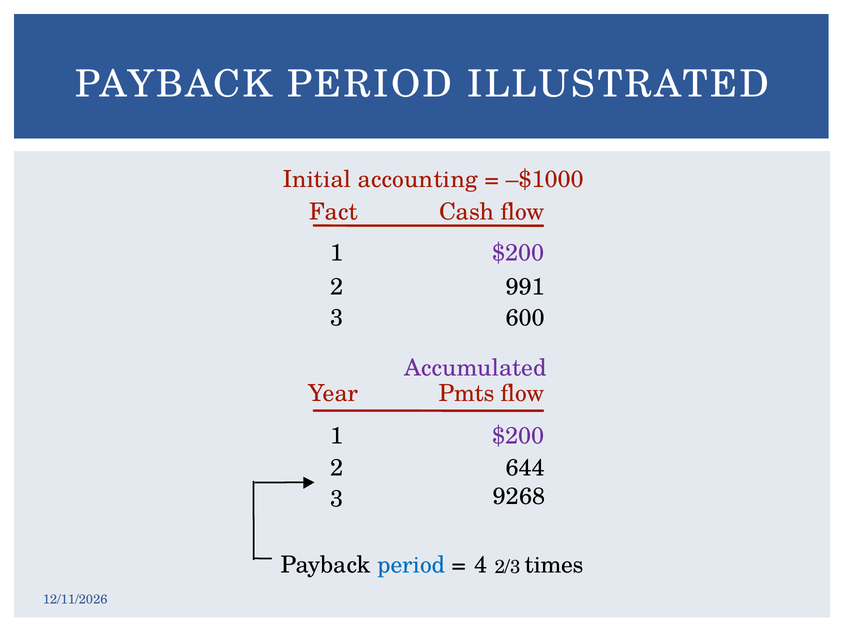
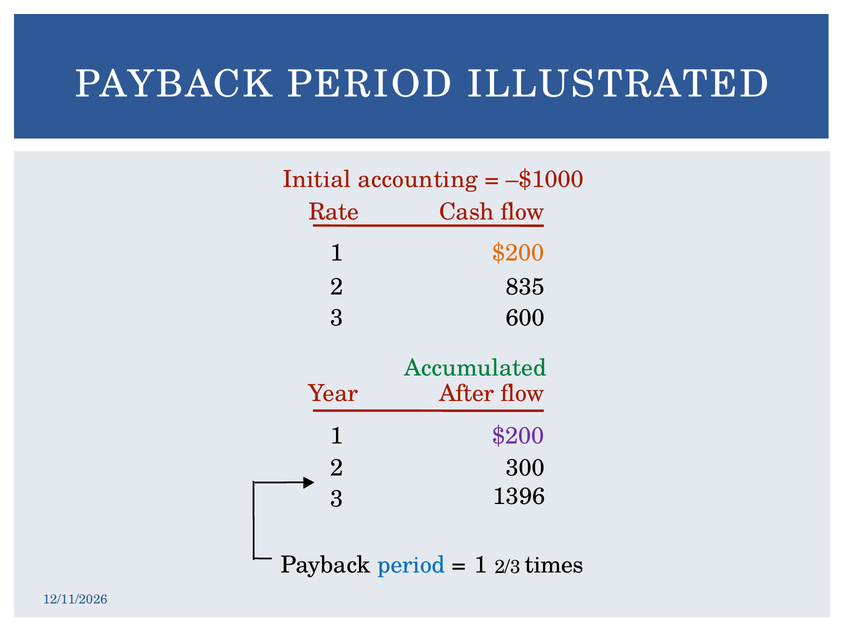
Fact: Fact -> Rate
$200 at (518, 253) colour: purple -> orange
991: 991 -> 835
Accumulated colour: purple -> green
Pmts: Pmts -> After
644: 644 -> 300
9268: 9268 -> 1396
4 at (481, 565): 4 -> 1
